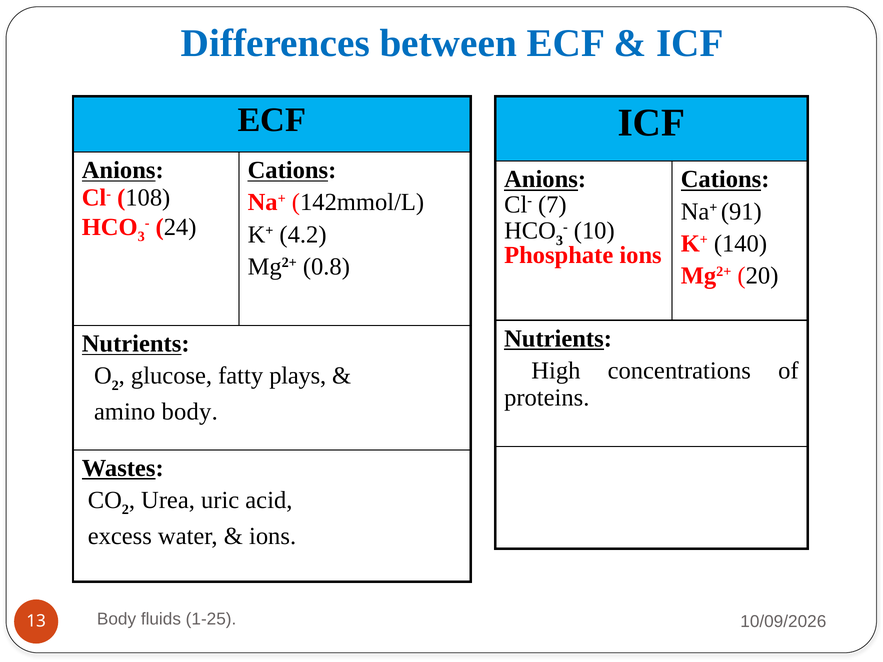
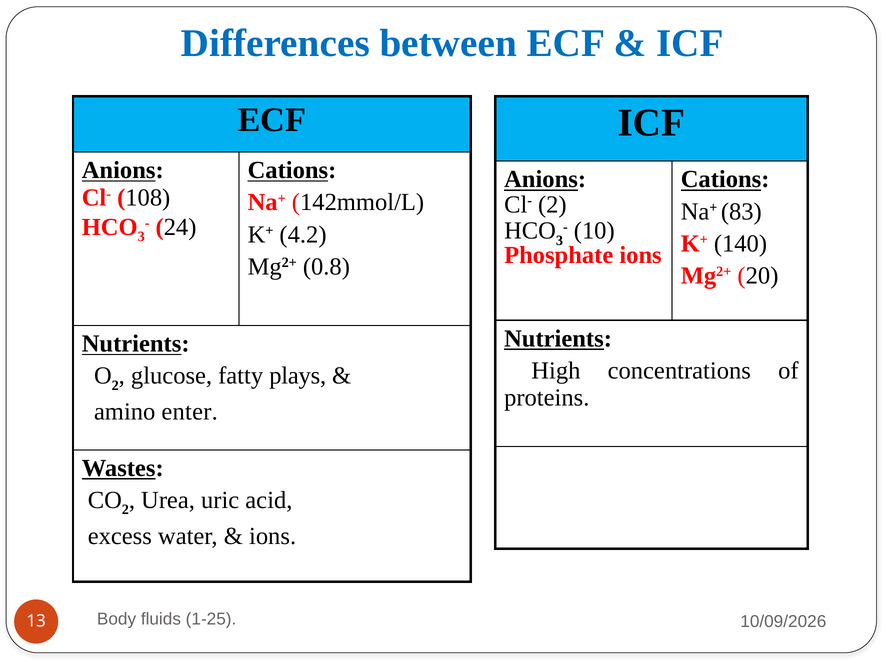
Cl- 7: 7 -> 2
91: 91 -> 83
amino body: body -> enter
